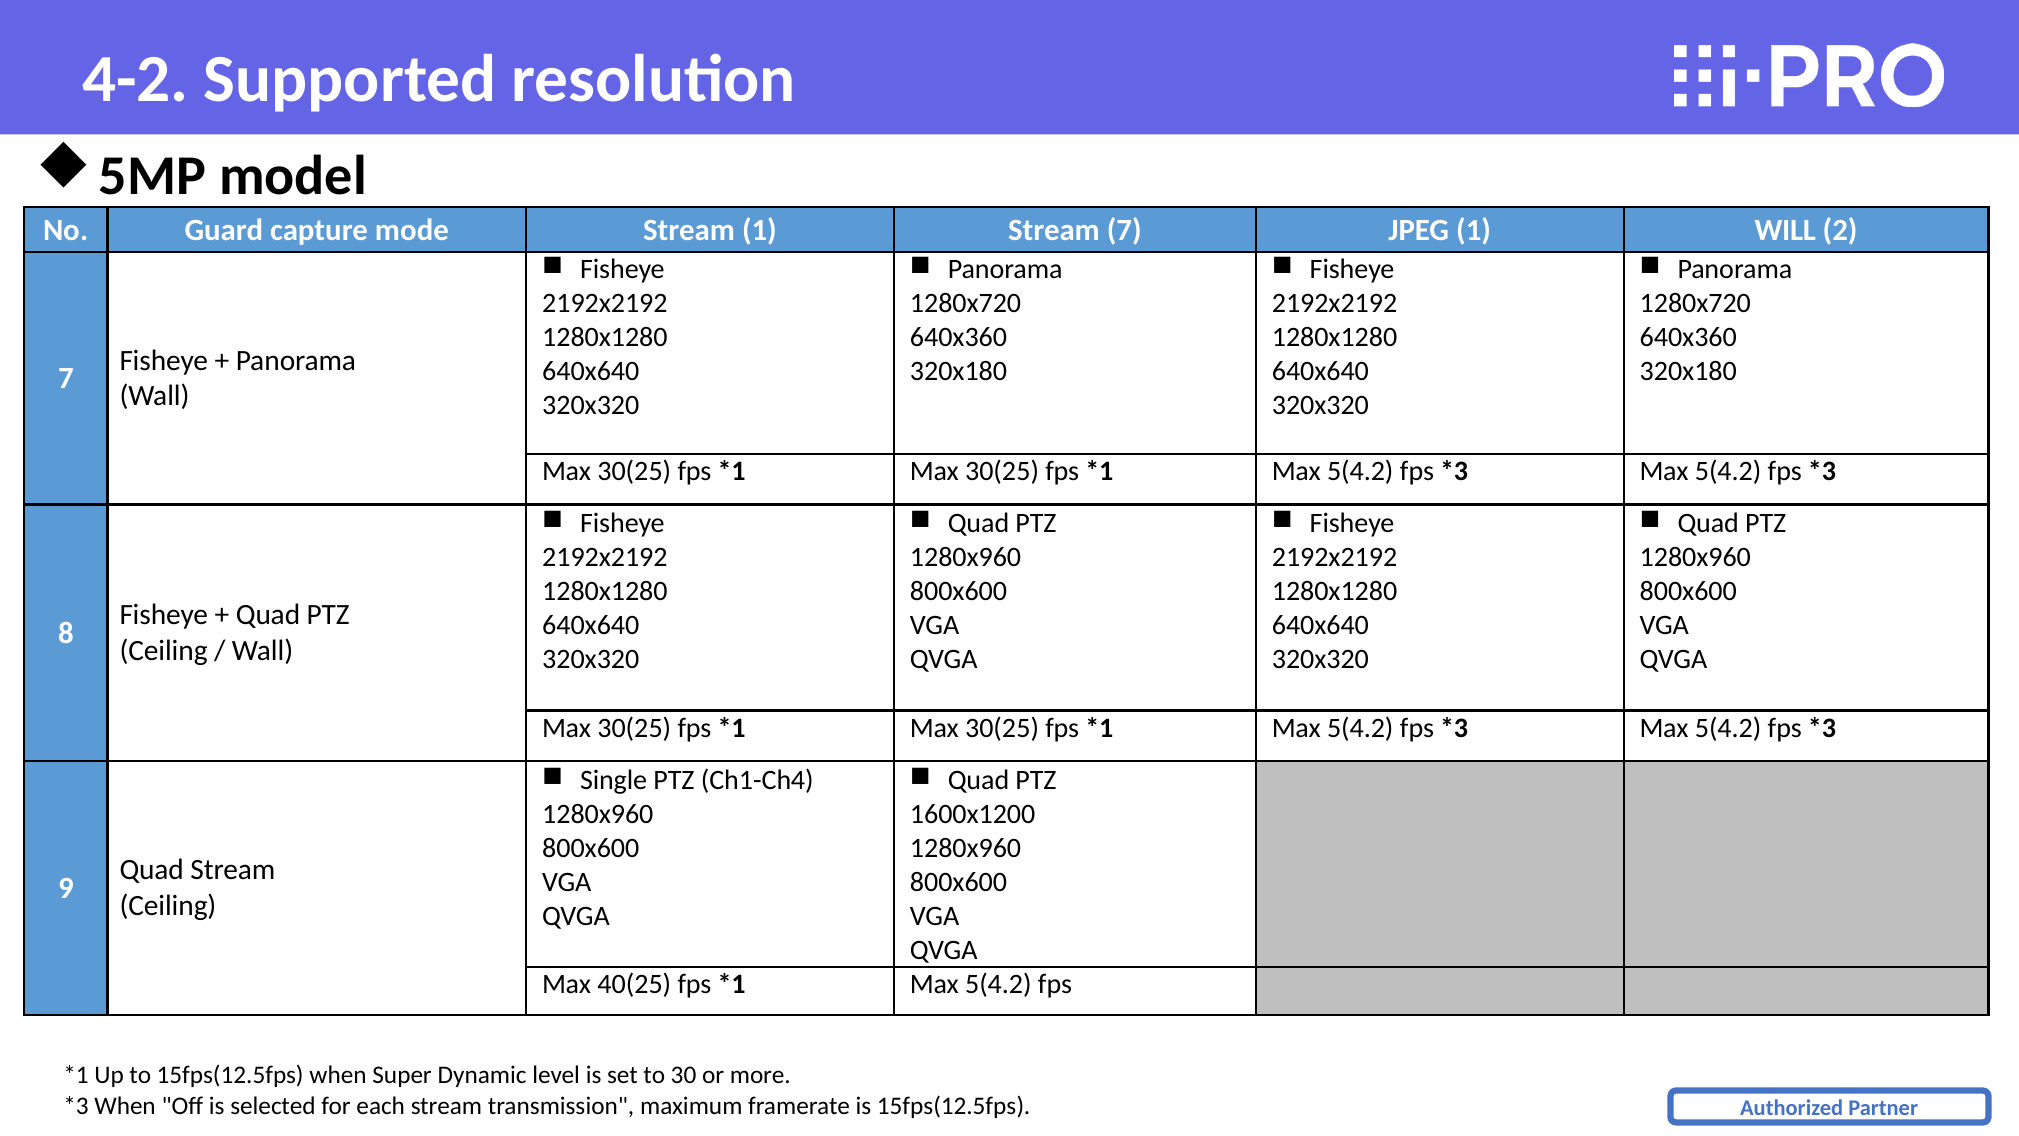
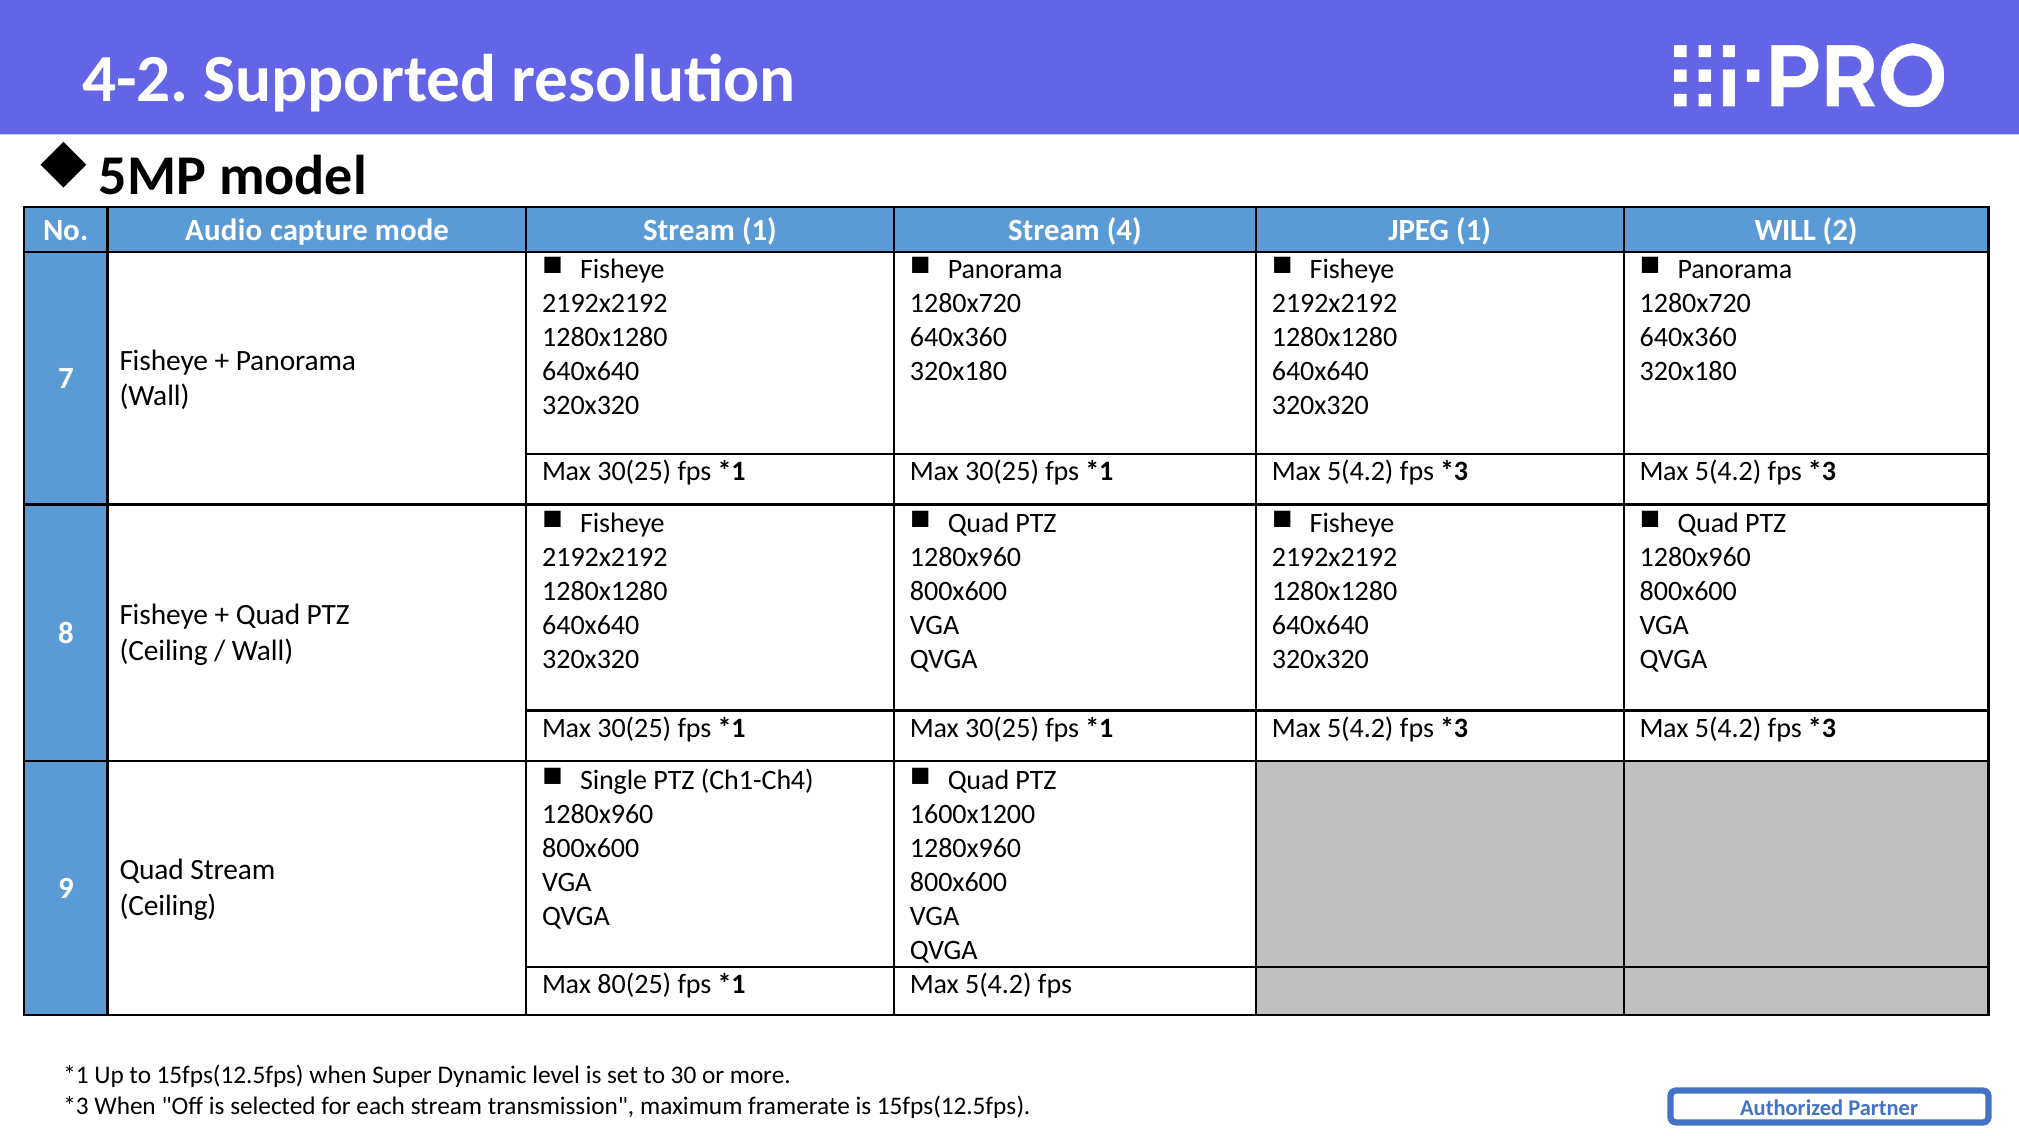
Guard: Guard -> Audio
Stream 7: 7 -> 4
40(25: 40(25 -> 80(25
